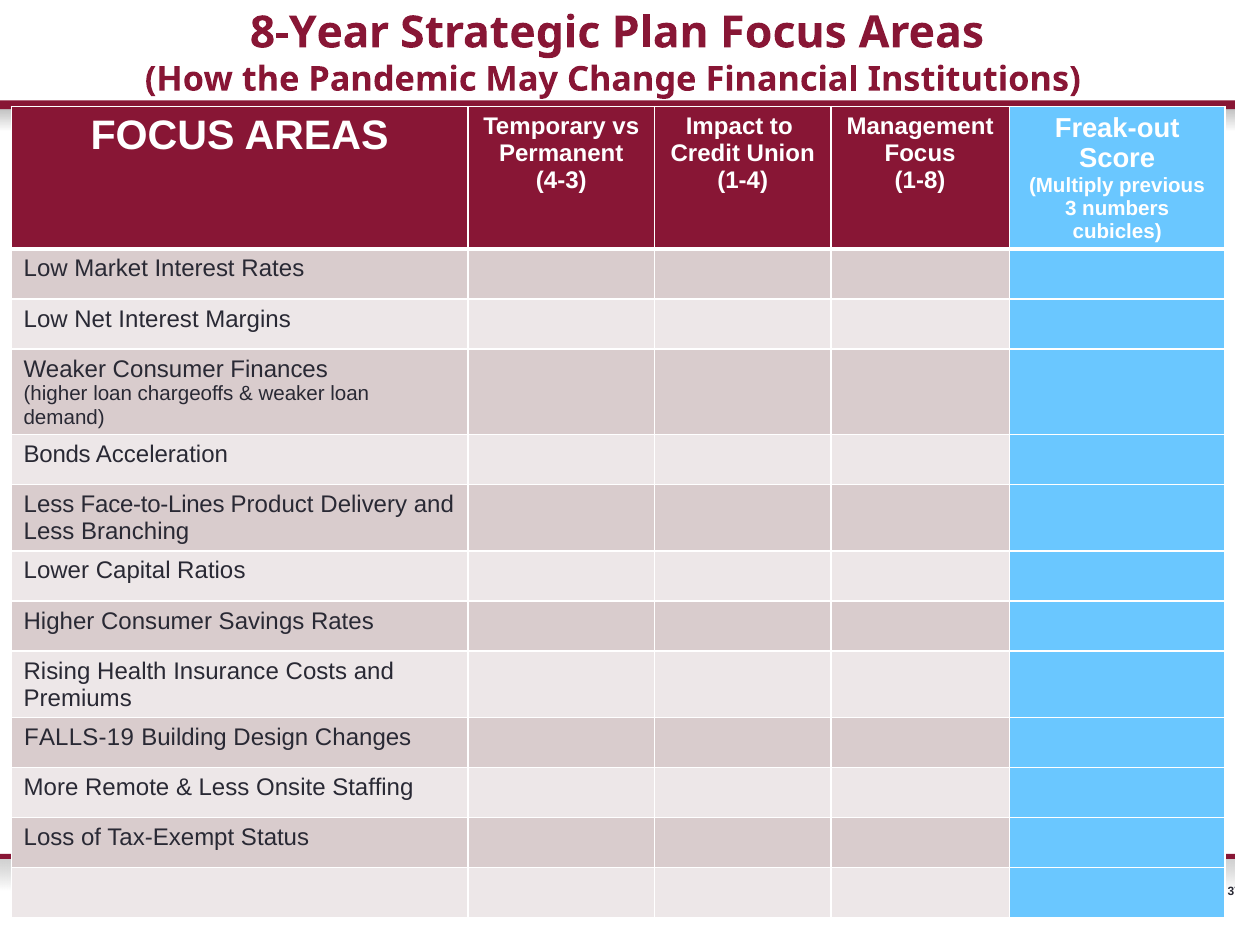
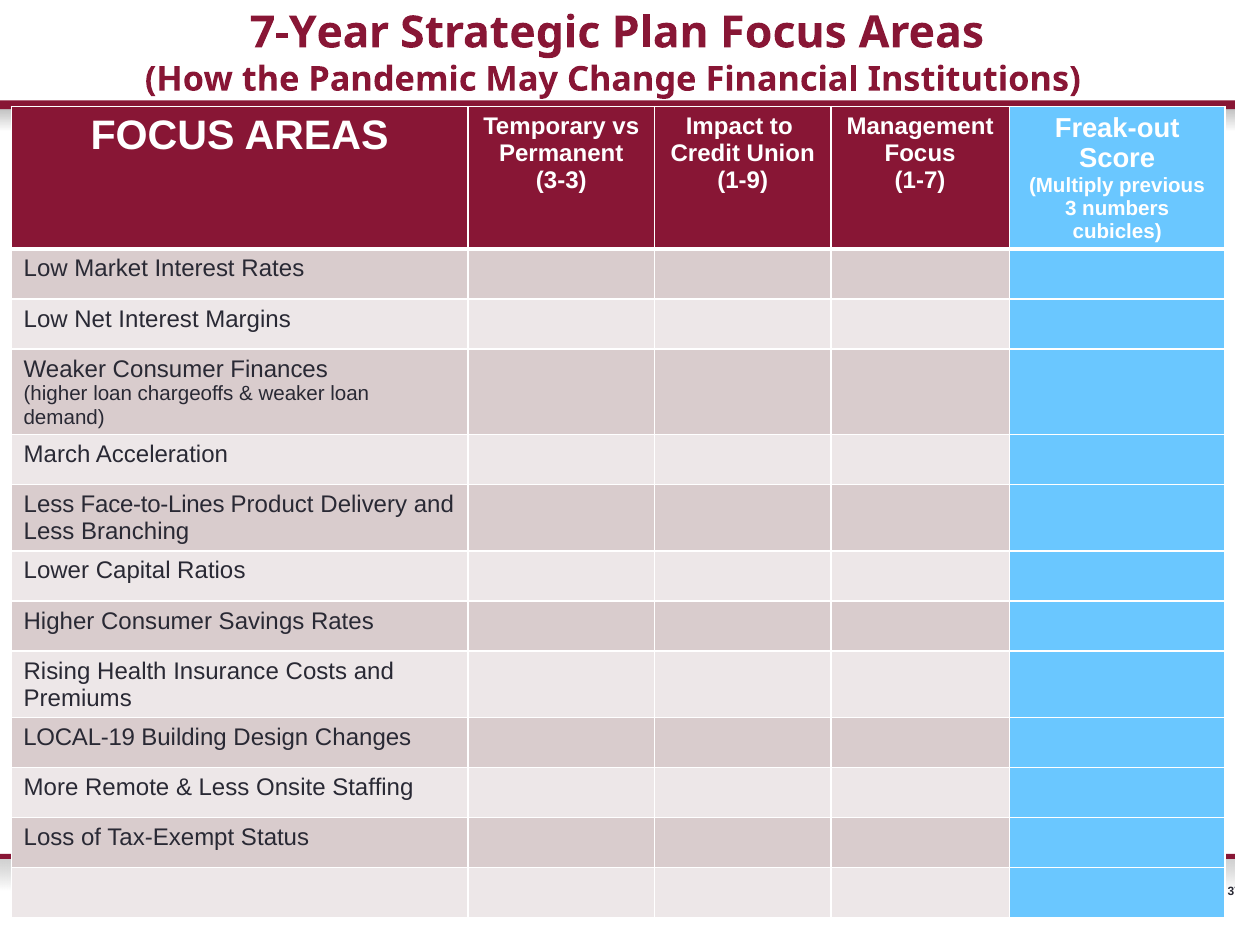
8-Year: 8-Year -> 7-Year
4-3: 4-3 -> 3-3
1-4: 1-4 -> 1-9
1-8: 1-8 -> 1-7
Bonds: Bonds -> March
FALLS-19: FALLS-19 -> LOCAL-19
